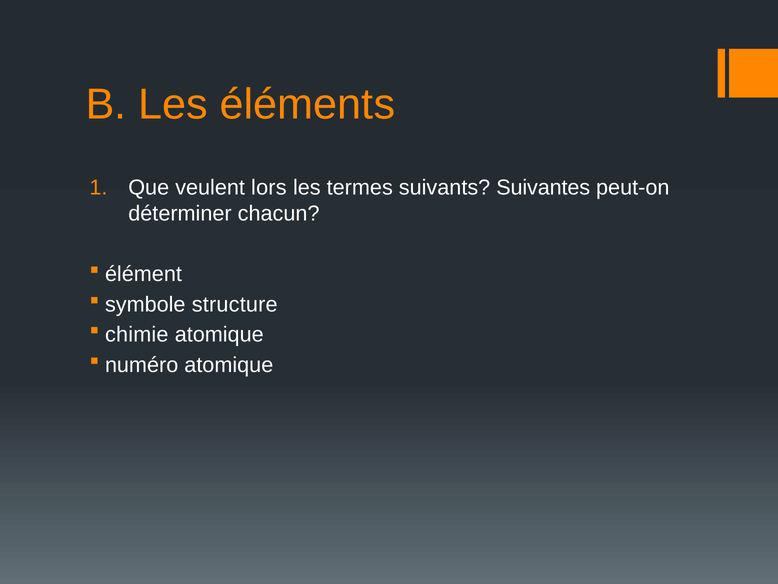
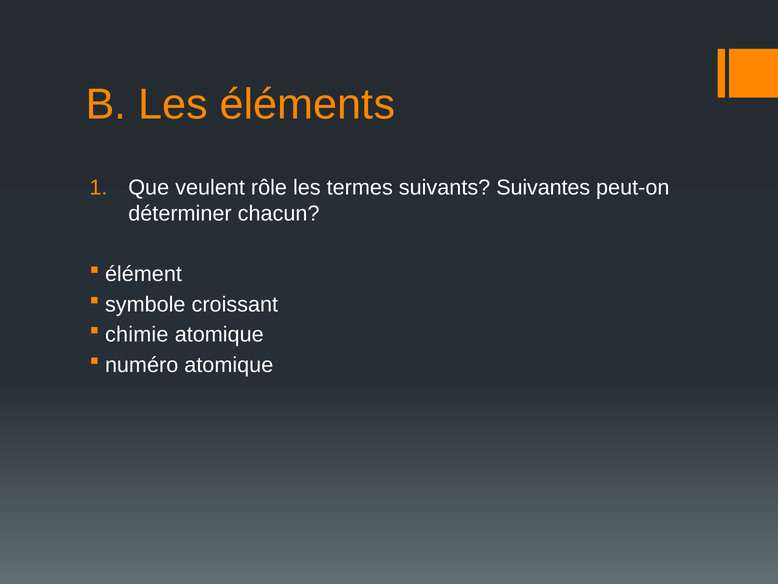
lors: lors -> rôle
structure: structure -> croissant
